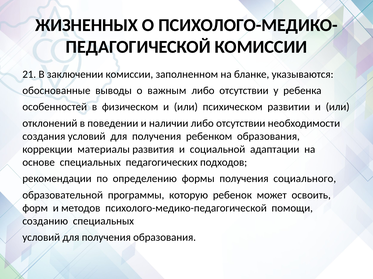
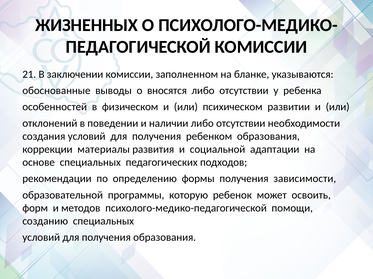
важным: важным -> вносятся
социального: социального -> зависимости
